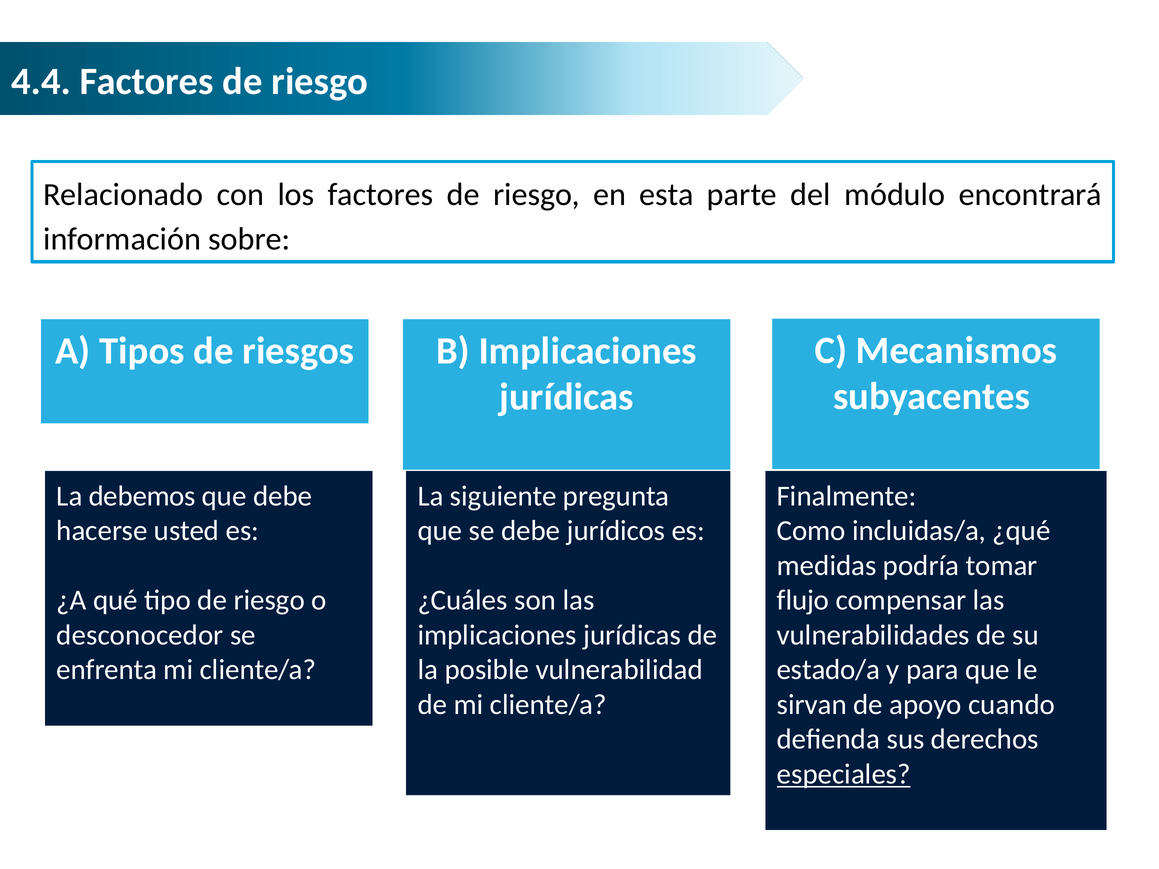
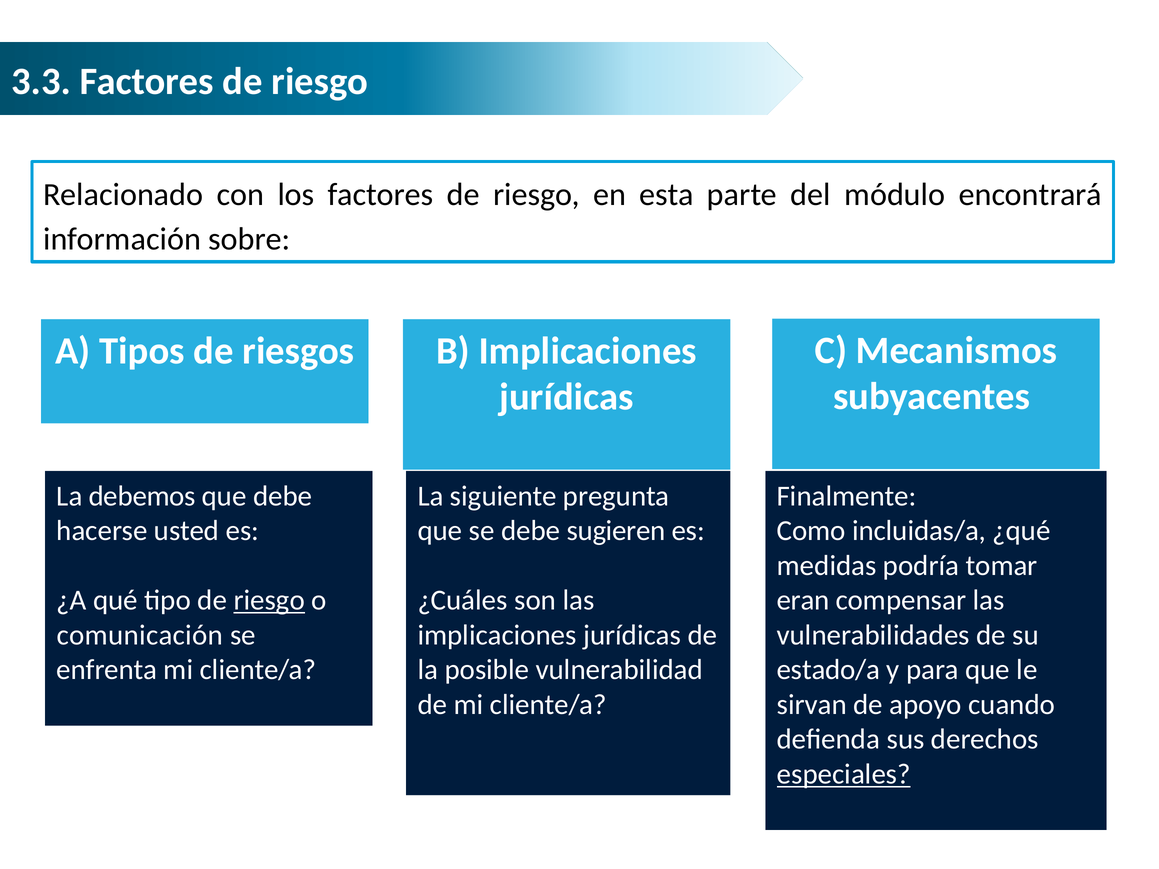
4.4: 4.4 -> 3.3
jurídicos: jurídicos -> sugieren
riesgo at (269, 601) underline: none -> present
flujo: flujo -> eran
desconocedor: desconocedor -> comunicación
